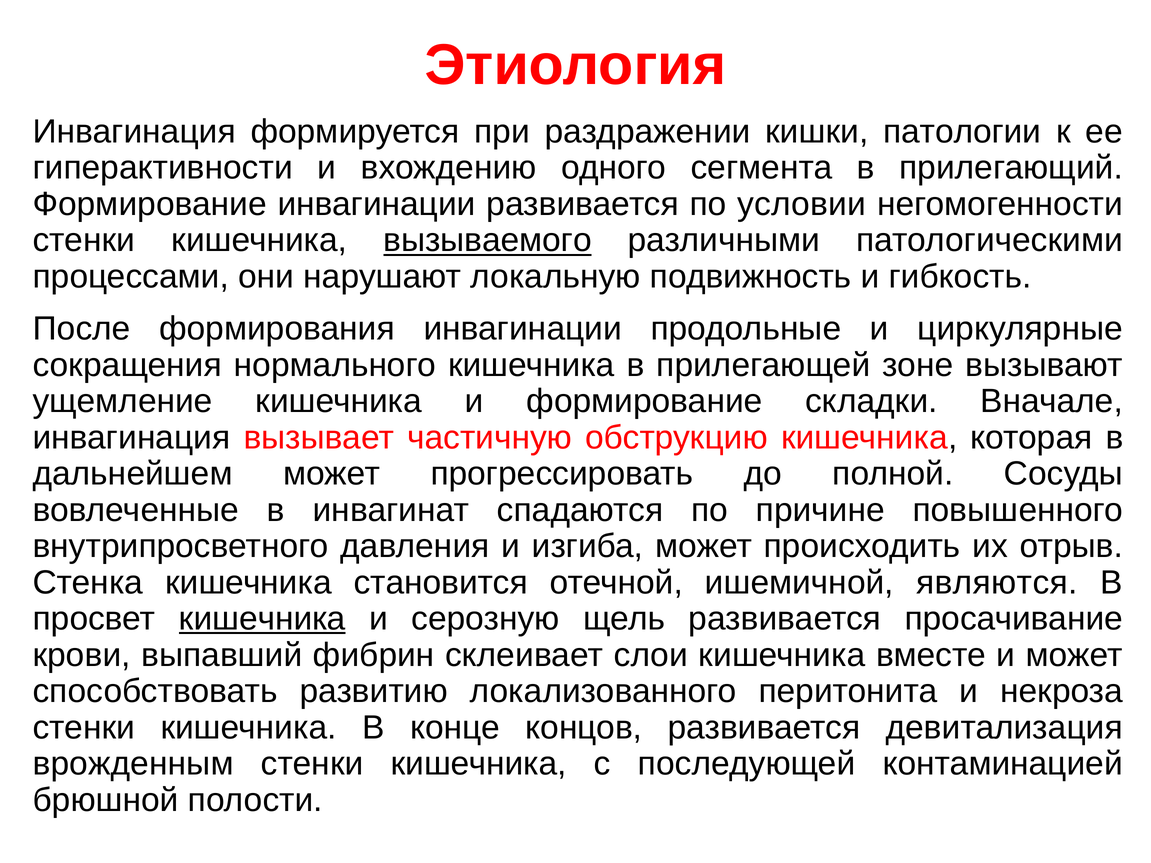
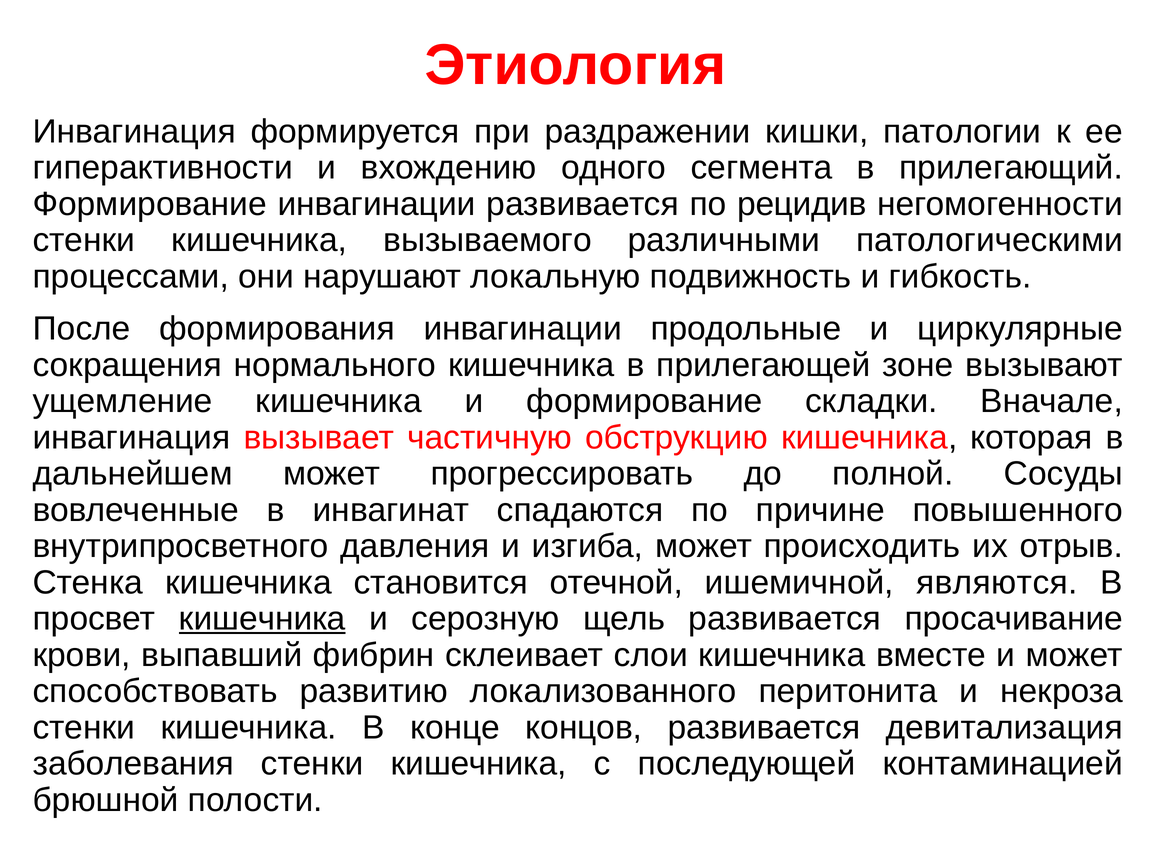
условии: условии -> рецидив
вызываемого underline: present -> none
врожденным: врожденным -> заболевания
